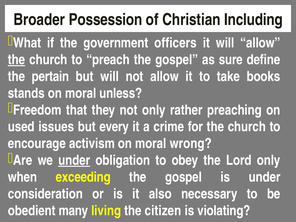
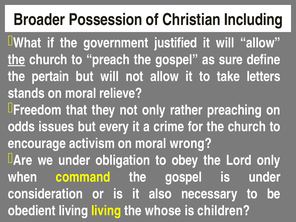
officers: officers -> justified
books: books -> letters
unless: unless -> relieve
used: used -> odds
under at (74, 160) underline: present -> none
exceeding: exceeding -> command
obedient many: many -> living
citizen: citizen -> whose
violating: violating -> children
